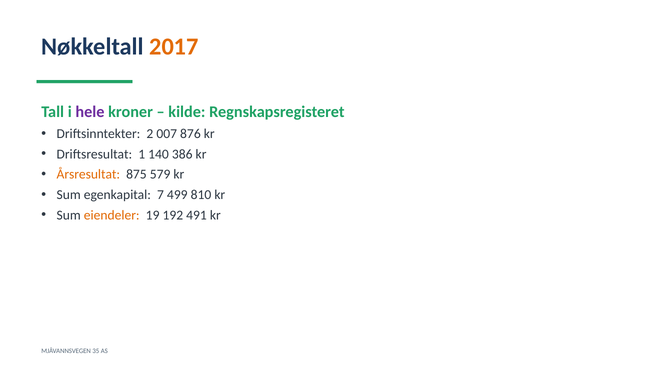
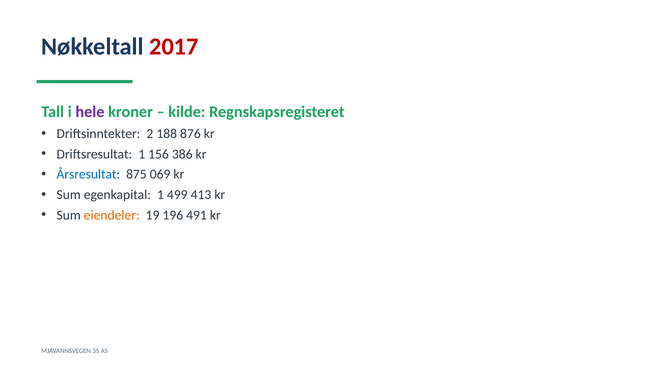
2017 colour: orange -> red
007: 007 -> 188
140: 140 -> 156
Årsresultat colour: orange -> blue
579: 579 -> 069
egenkapital 7: 7 -> 1
810: 810 -> 413
192: 192 -> 196
